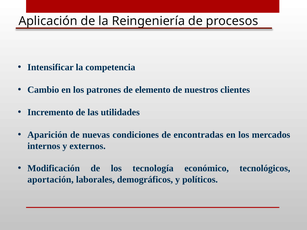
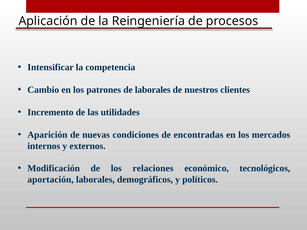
de elemento: elemento -> laborales
tecnología: tecnología -> relaciones
